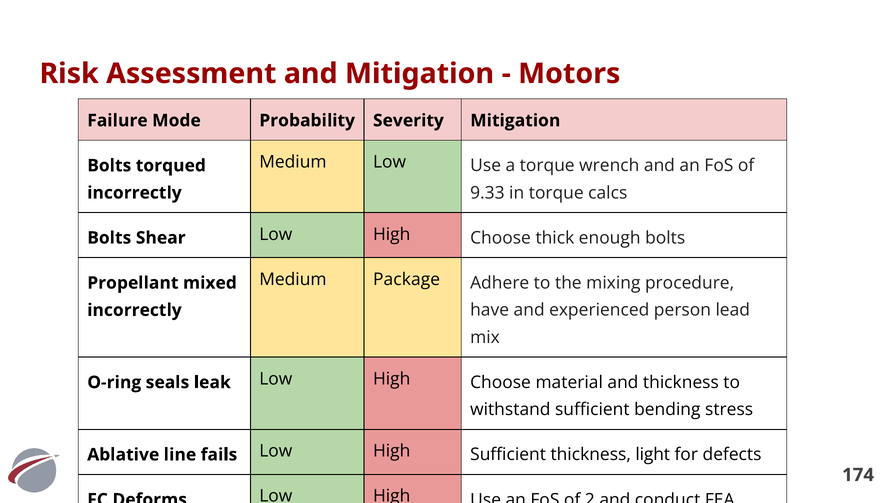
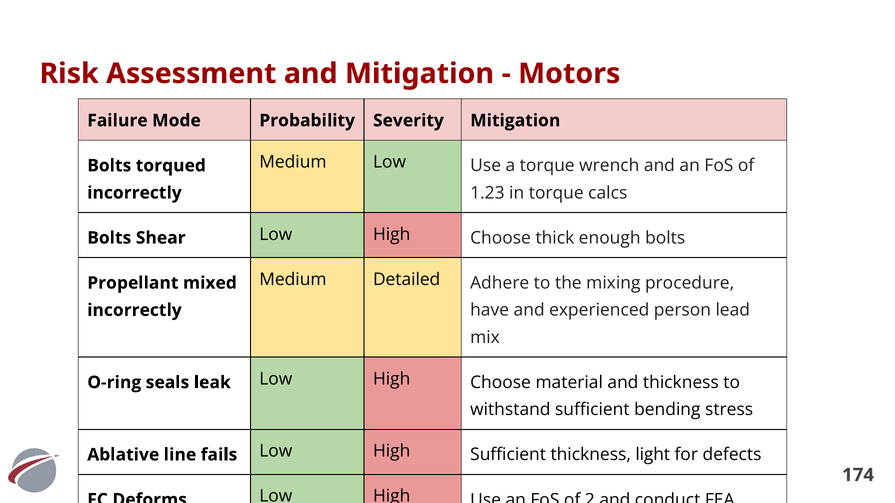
9.33: 9.33 -> 1.23
Package: Package -> Detailed
